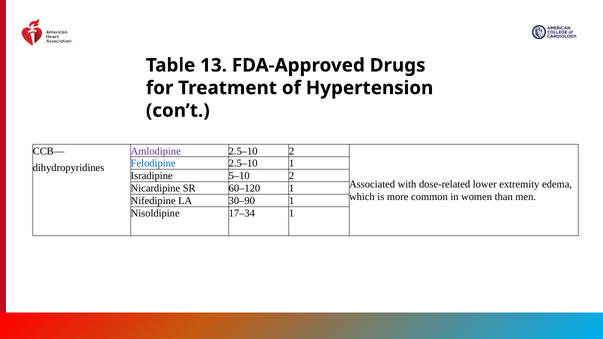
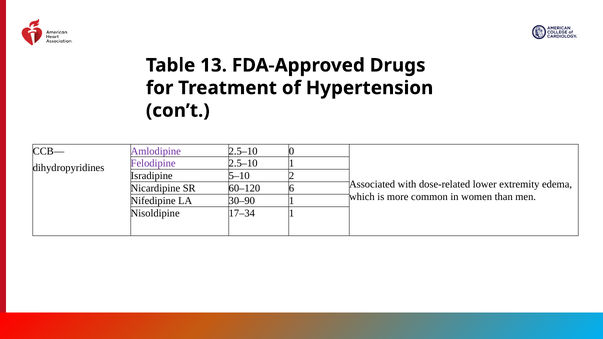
2.5–10 2: 2 -> 0
Felodipine colour: blue -> purple
60–120 1: 1 -> 6
